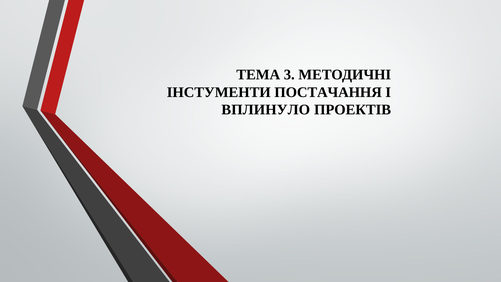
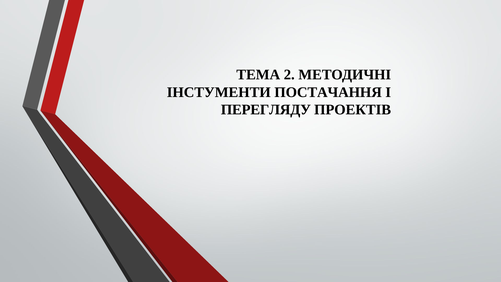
3: 3 -> 2
ВПЛИНУЛО: ВПЛИНУЛО -> ПЕРЕГЛЯДУ
